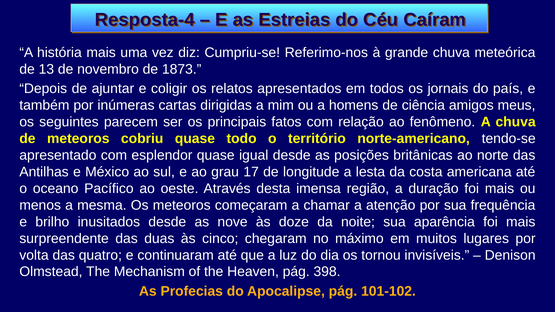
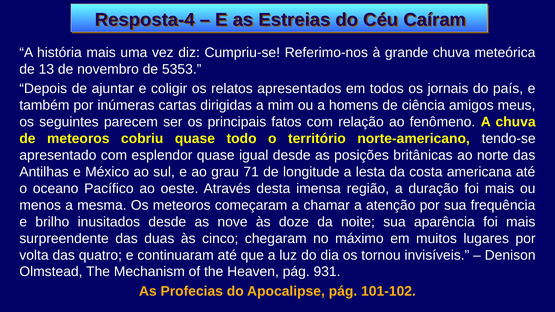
1873: 1873 -> 5353
17: 17 -> 71
398: 398 -> 931
